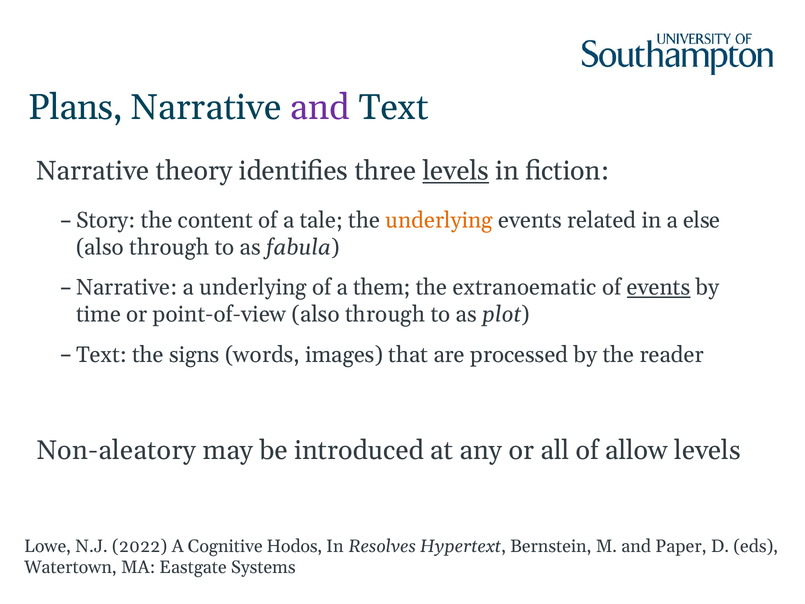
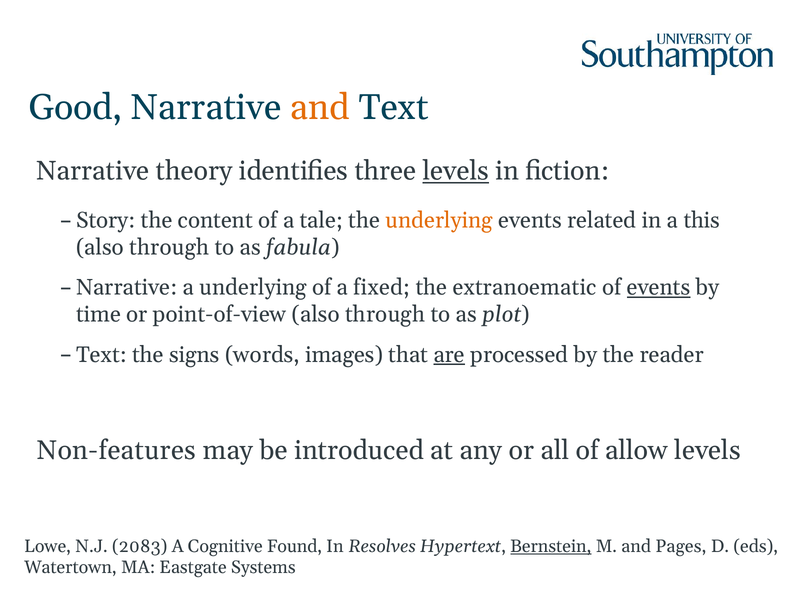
Plans: Plans -> Good
and at (320, 107) colour: purple -> orange
else: else -> this
them: them -> fixed
are underline: none -> present
Non-aleatory: Non-aleatory -> Non-features
2022: 2022 -> 2083
Hodos: Hodos -> Found
Bernstein underline: none -> present
Paper: Paper -> Pages
